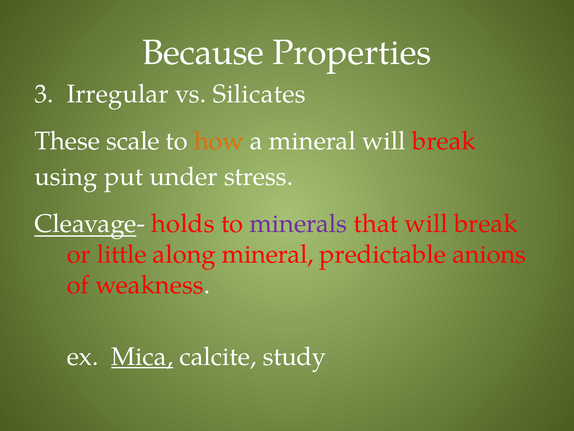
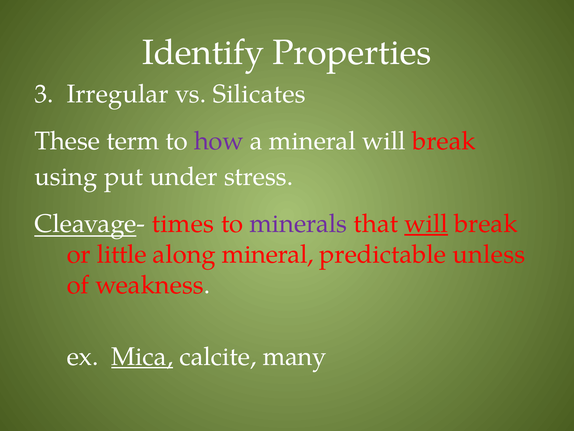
Because: Because -> Identify
scale: scale -> term
how colour: orange -> purple
holds: holds -> times
will at (426, 224) underline: none -> present
anions: anions -> unless
study: study -> many
